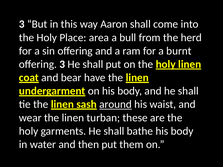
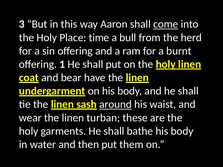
come underline: none -> present
area: area -> time
offering 3: 3 -> 1
